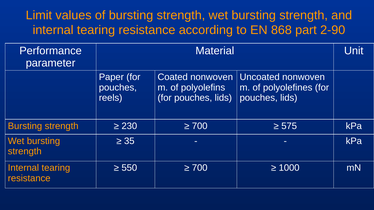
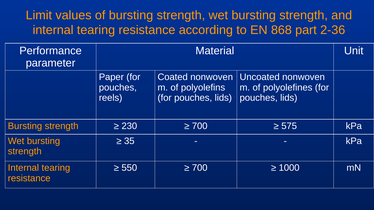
2-90: 2-90 -> 2-36
